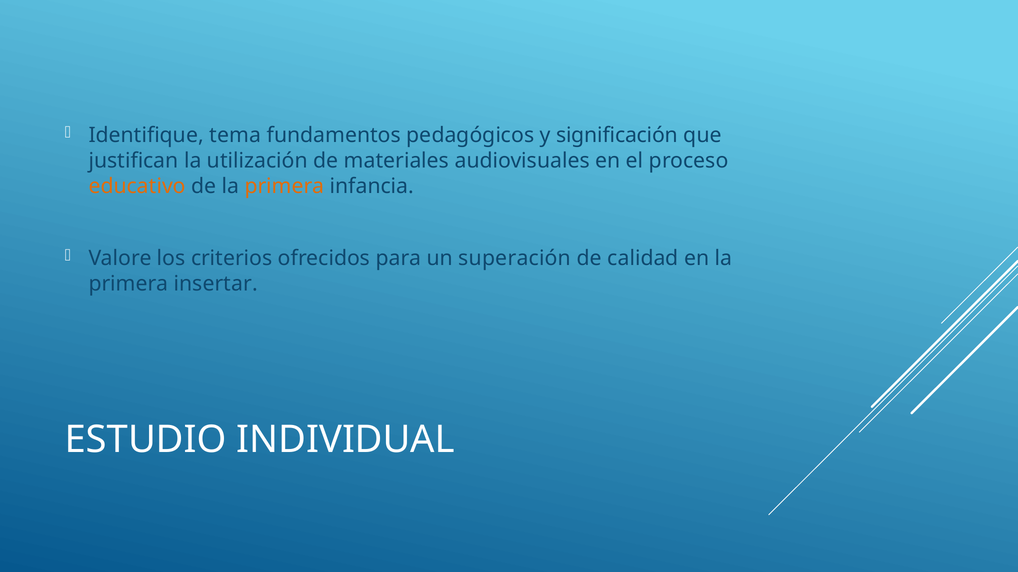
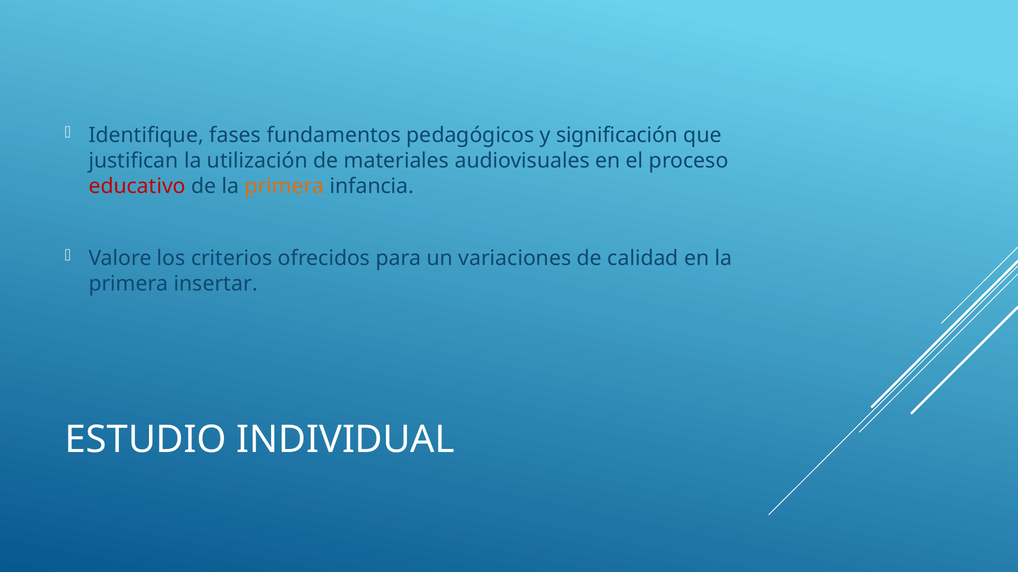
tema: tema -> fases
educativo colour: orange -> red
superación: superación -> variaciones
